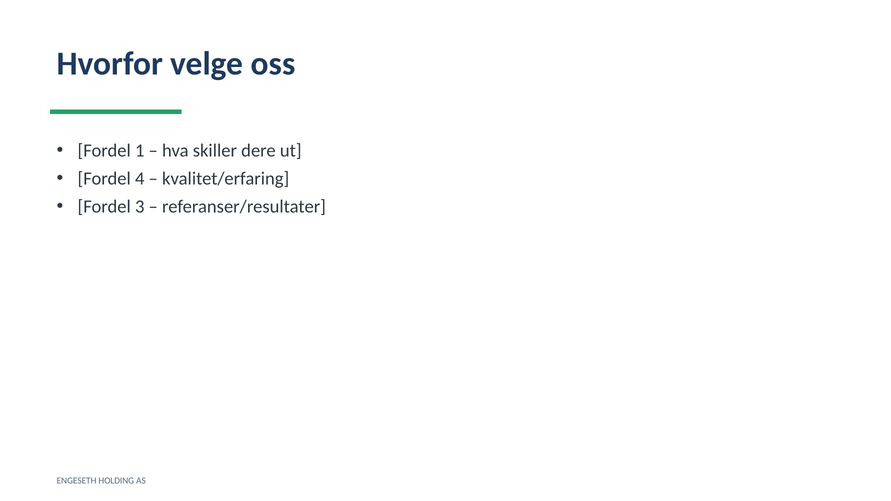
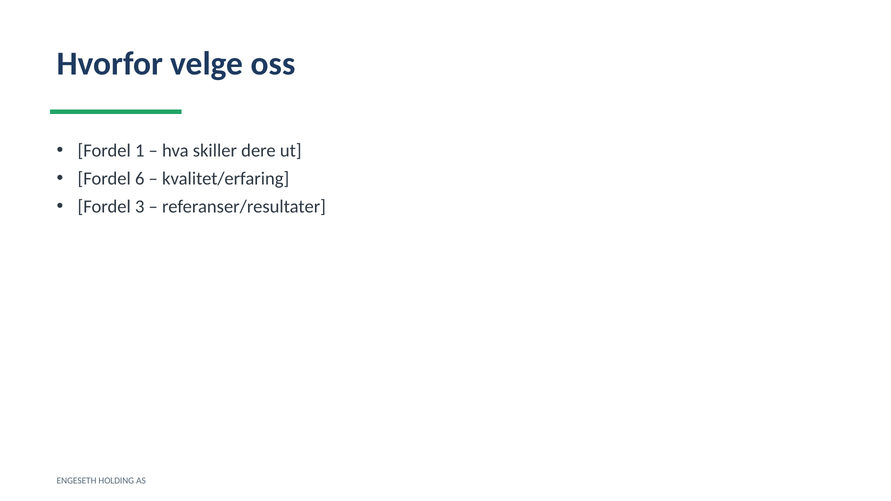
4: 4 -> 6
